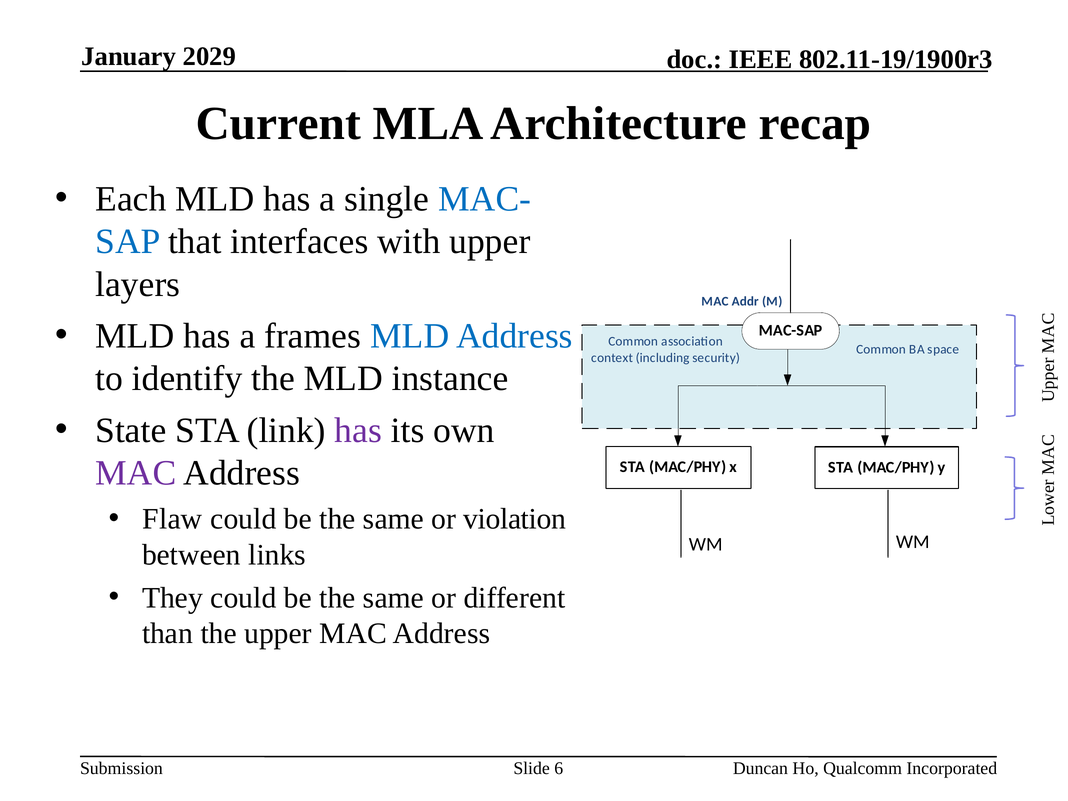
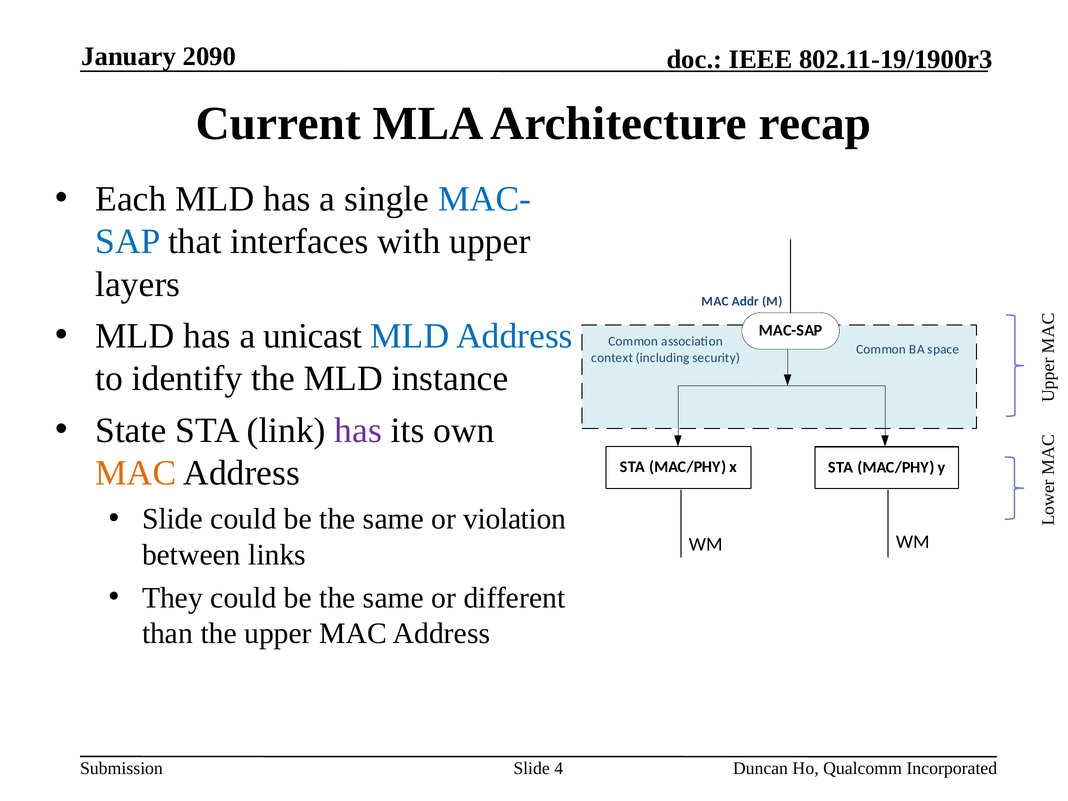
2029: 2029 -> 2090
frames: frames -> unicast
MAC at (136, 473) colour: purple -> orange
Flaw at (172, 519): Flaw -> Slide
6: 6 -> 4
